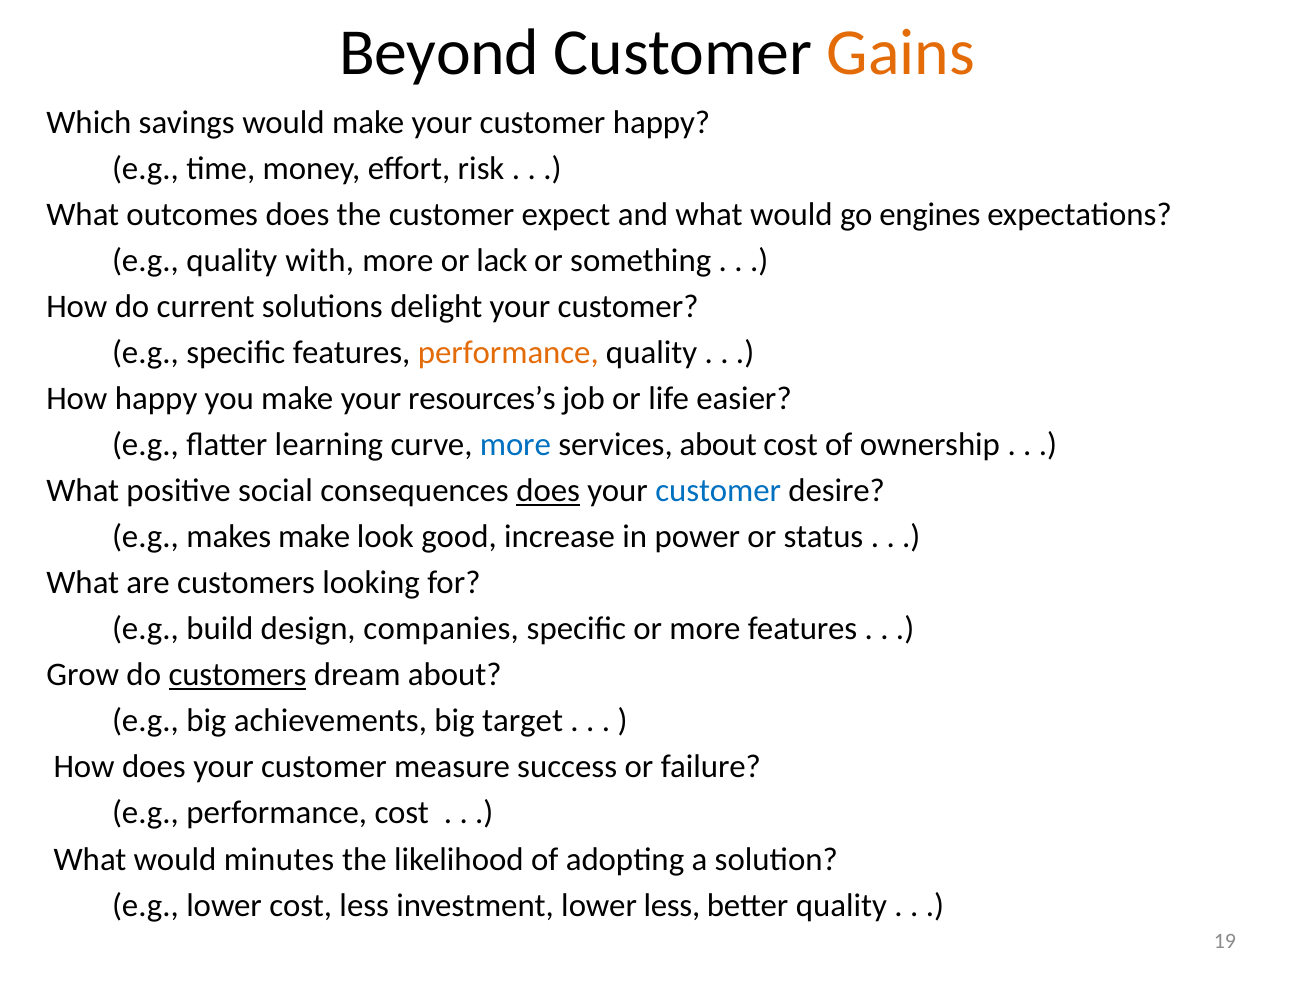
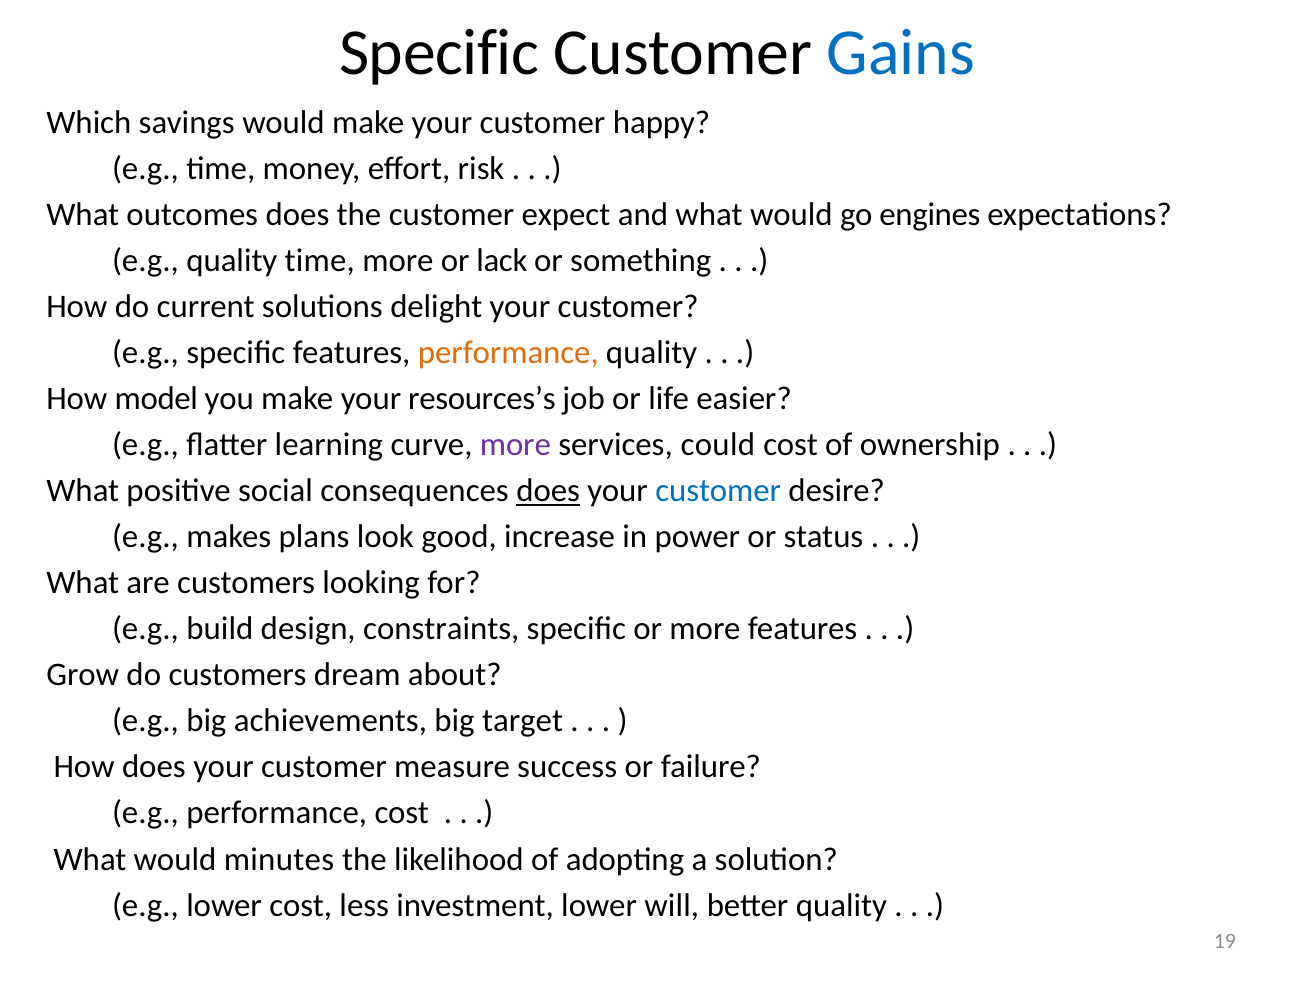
Beyond at (439, 53): Beyond -> Specific
Gains colour: orange -> blue
quality with: with -> time
How happy: happy -> model
more at (515, 445) colour: blue -> purple
services about: about -> could
makes make: make -> plans
companies: companies -> constraints
customers at (238, 675) underline: present -> none
lower less: less -> will
